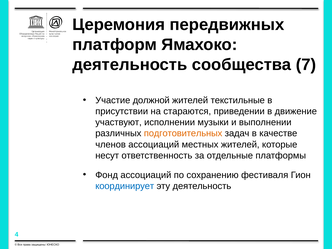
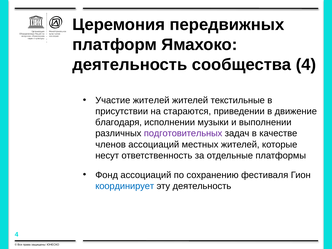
сообщества 7: 7 -> 4
Участие должной: должной -> жителей
участвуют: участвуют -> благодаря
подготовительных colour: orange -> purple
